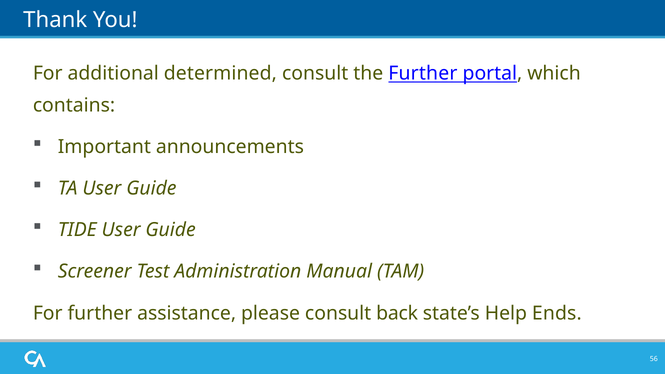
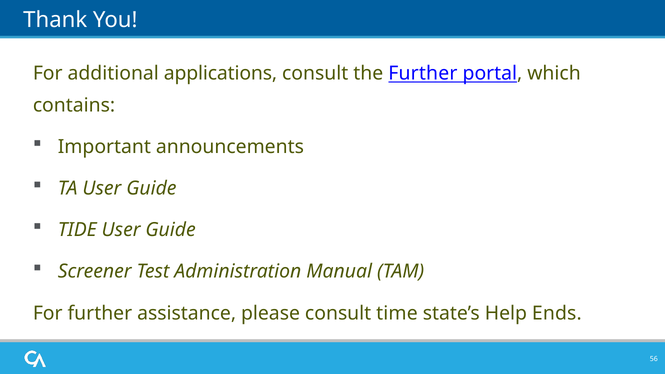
determined: determined -> applications
back: back -> time
